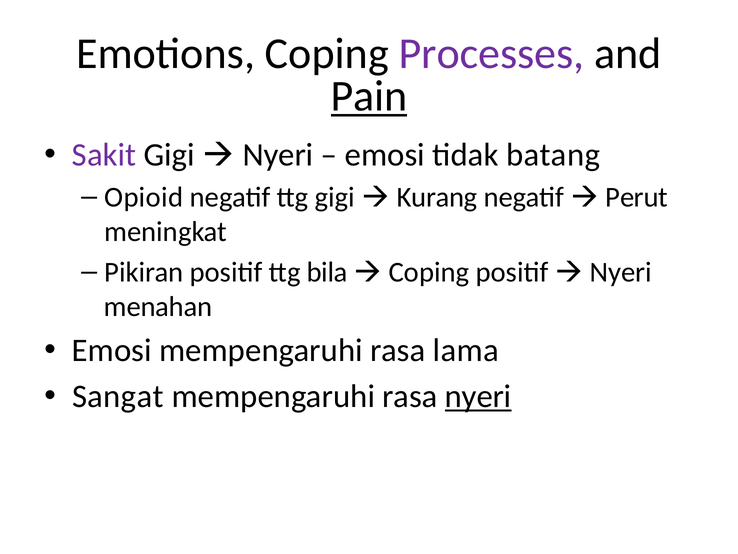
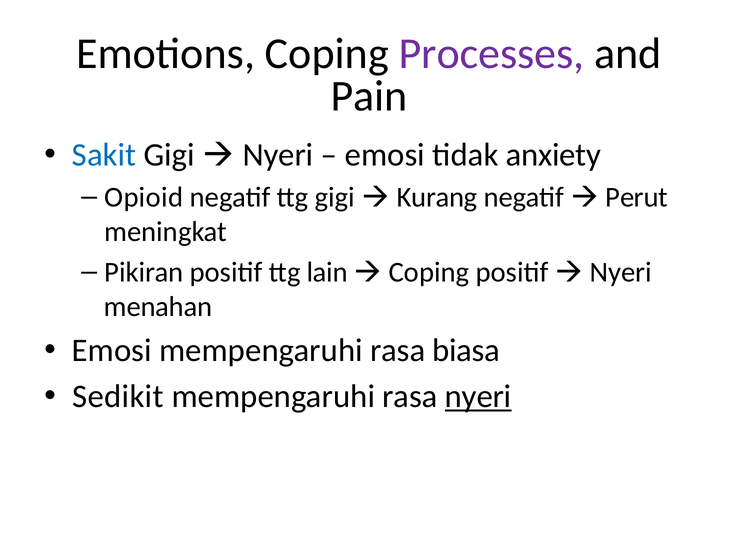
Pain underline: present -> none
Sakit colour: purple -> blue
batang: batang -> anxiety
bila: bila -> lain
lama: lama -> biasa
Sangat: Sangat -> Sedikit
